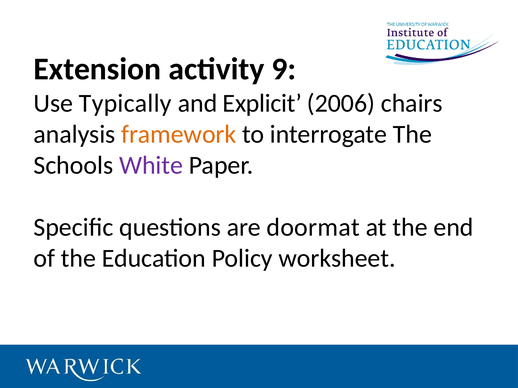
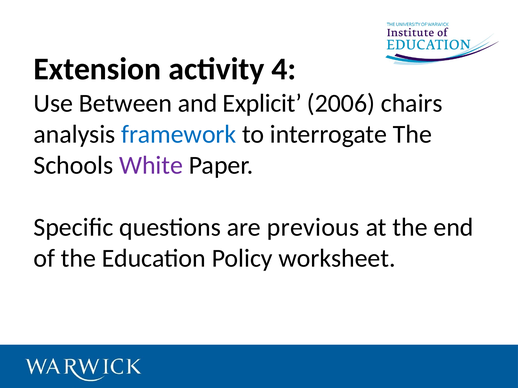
9: 9 -> 4
Typically: Typically -> Between
framework colour: orange -> blue
doormat: doormat -> previous
